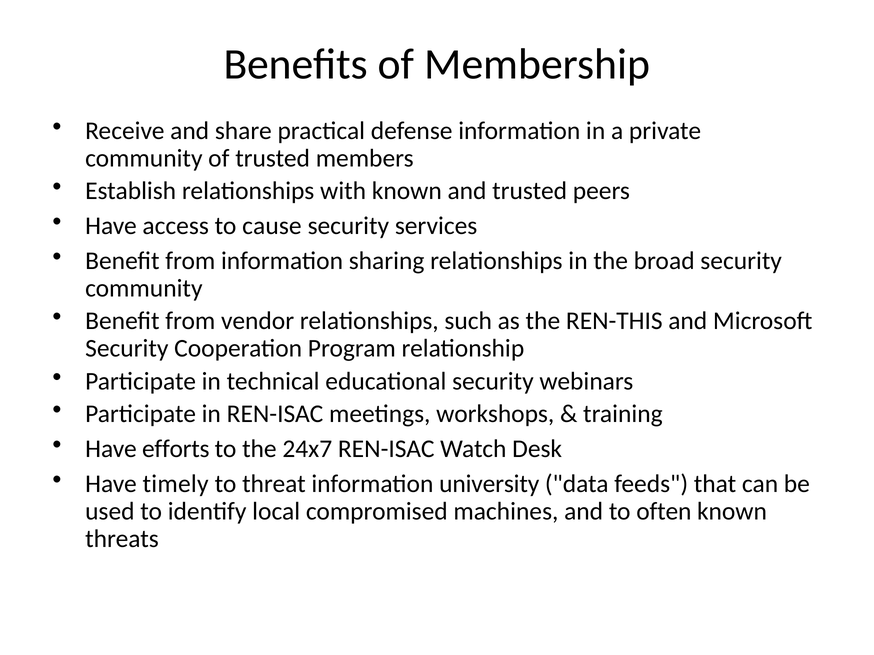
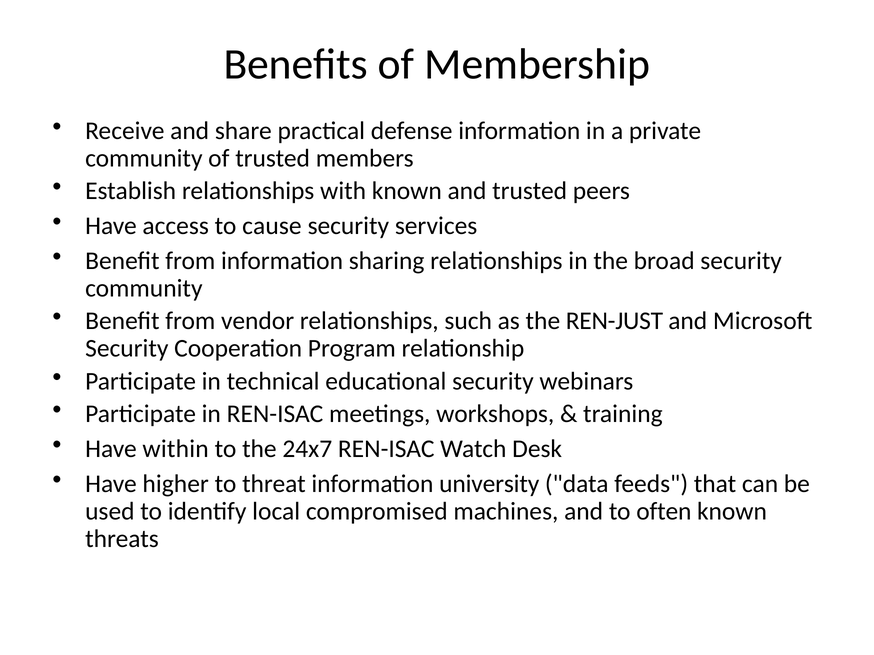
REN-THIS: REN-THIS -> REN-JUST
efforts: efforts -> within
timely: timely -> higher
